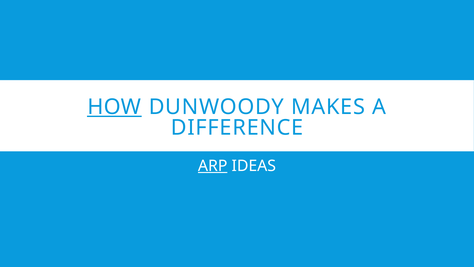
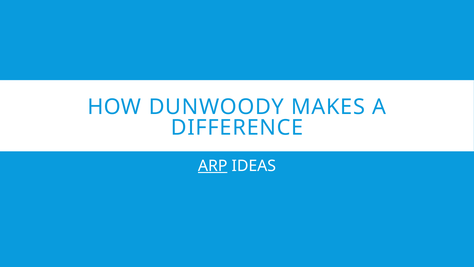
HOW underline: present -> none
